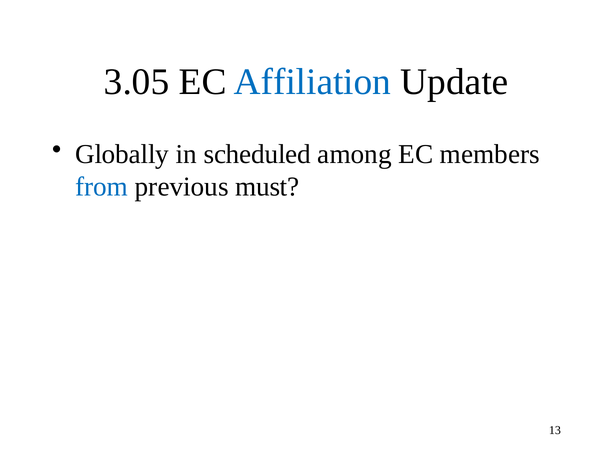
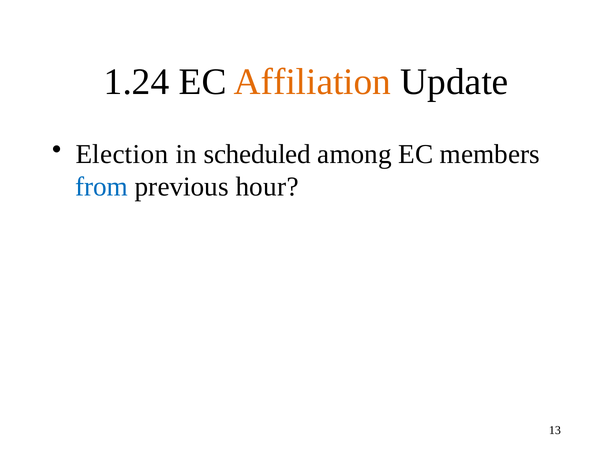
3.05: 3.05 -> 1.24
Affiliation colour: blue -> orange
Globally: Globally -> Election
must: must -> hour
